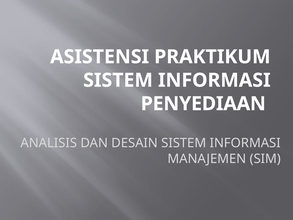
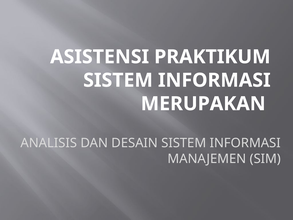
PENYEDIAAN: PENYEDIAAN -> MERUPAKAN
